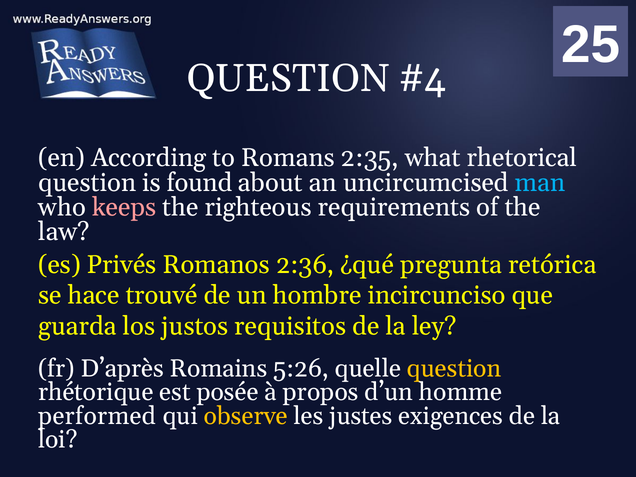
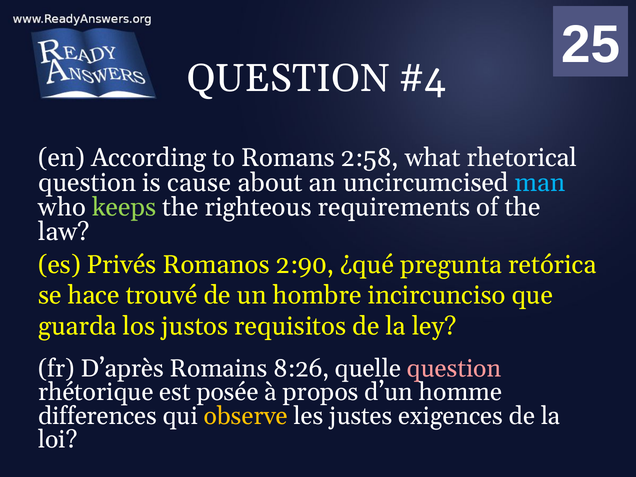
2:35: 2:35 -> 2:58
found: found -> cause
keeps colour: pink -> light green
2:36: 2:36 -> 2:90
5:26: 5:26 -> 8:26
question at (454, 369) colour: yellow -> pink
performed: performed -> differences
